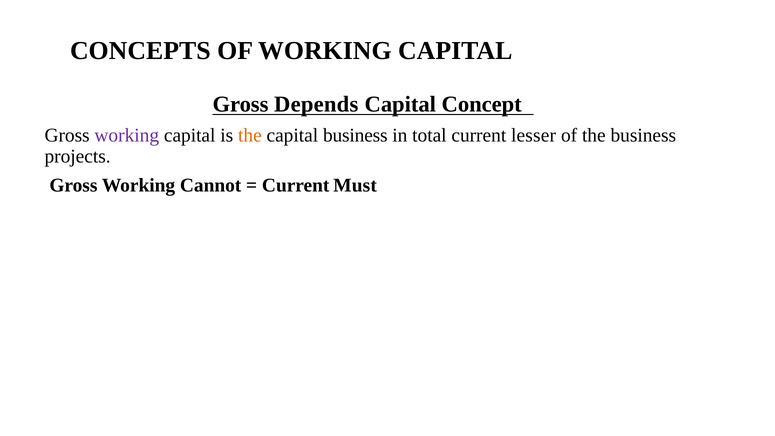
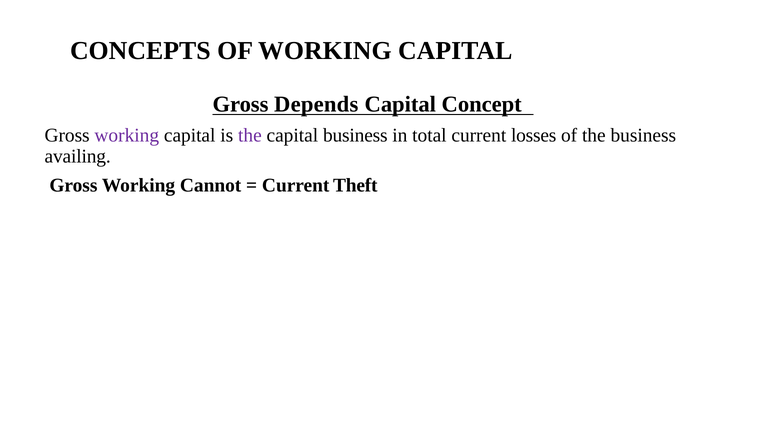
the at (250, 135) colour: orange -> purple
lesser: lesser -> losses
projects: projects -> availing
Must: Must -> Theft
